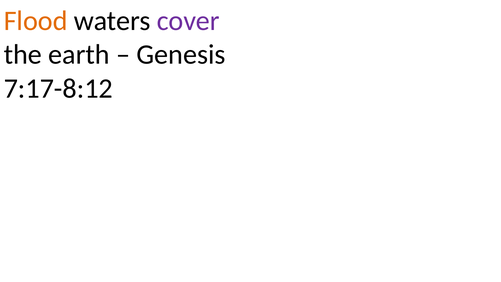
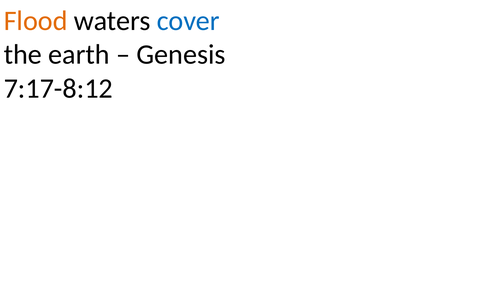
cover colour: purple -> blue
